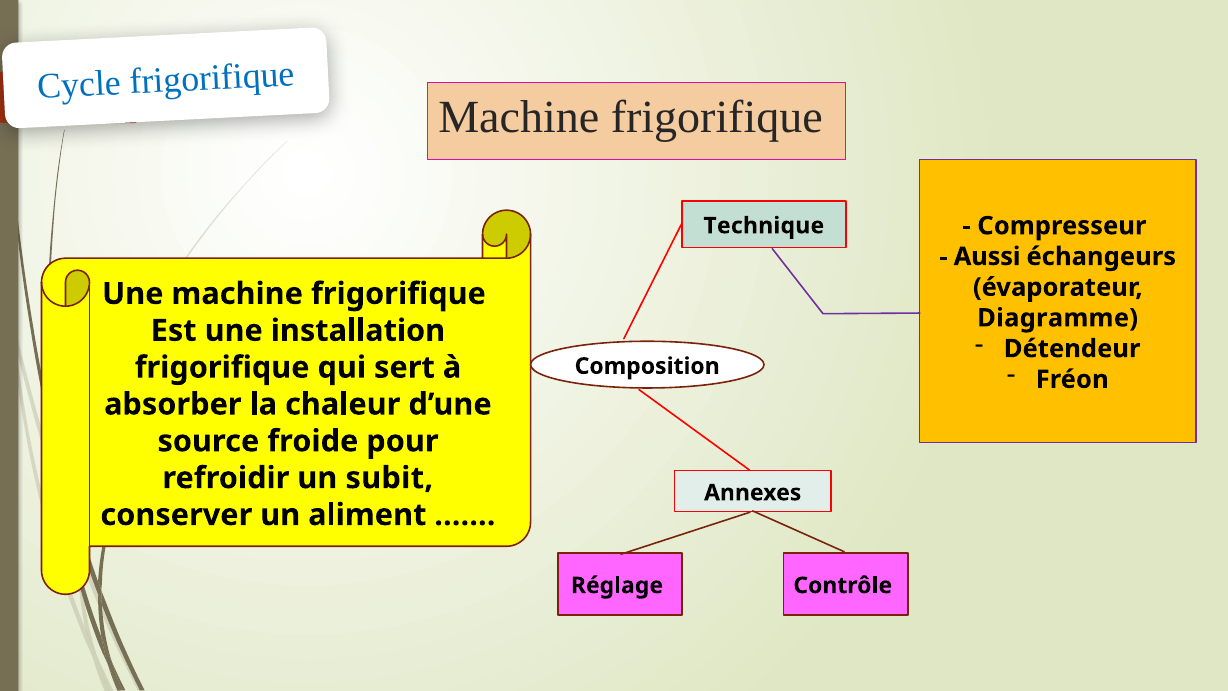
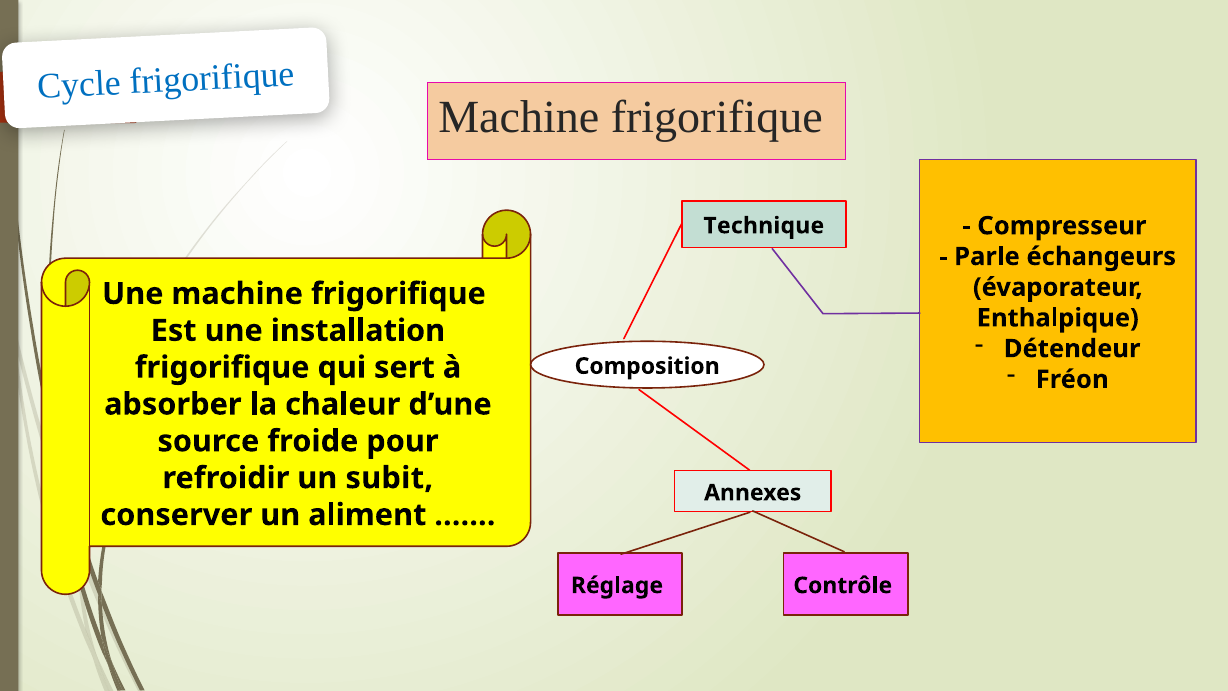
Aussi: Aussi -> Parle
Diagramme: Diagramme -> Enthalpique
